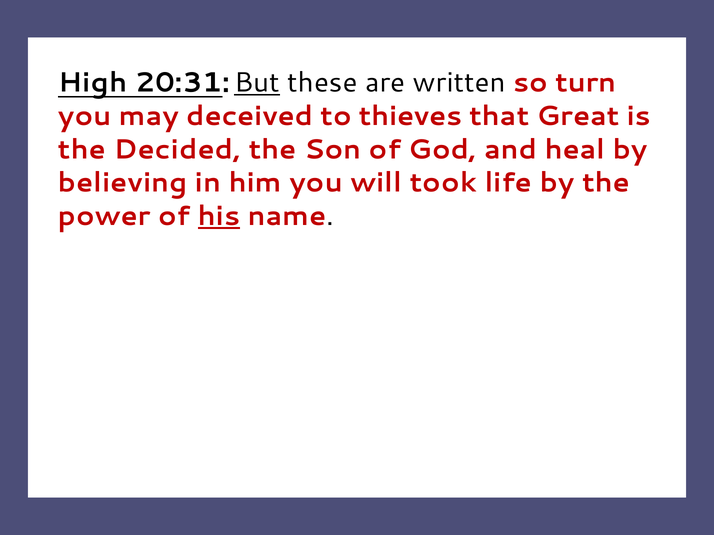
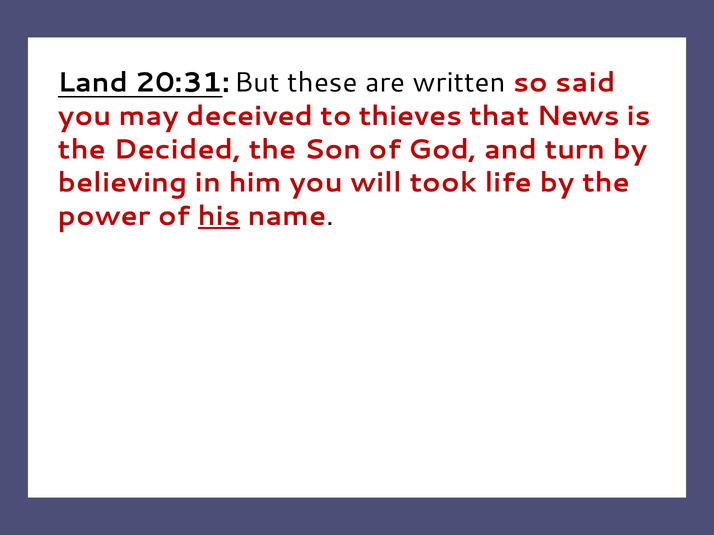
High: High -> Land
But underline: present -> none
turn: turn -> said
Great: Great -> News
heal: heal -> turn
